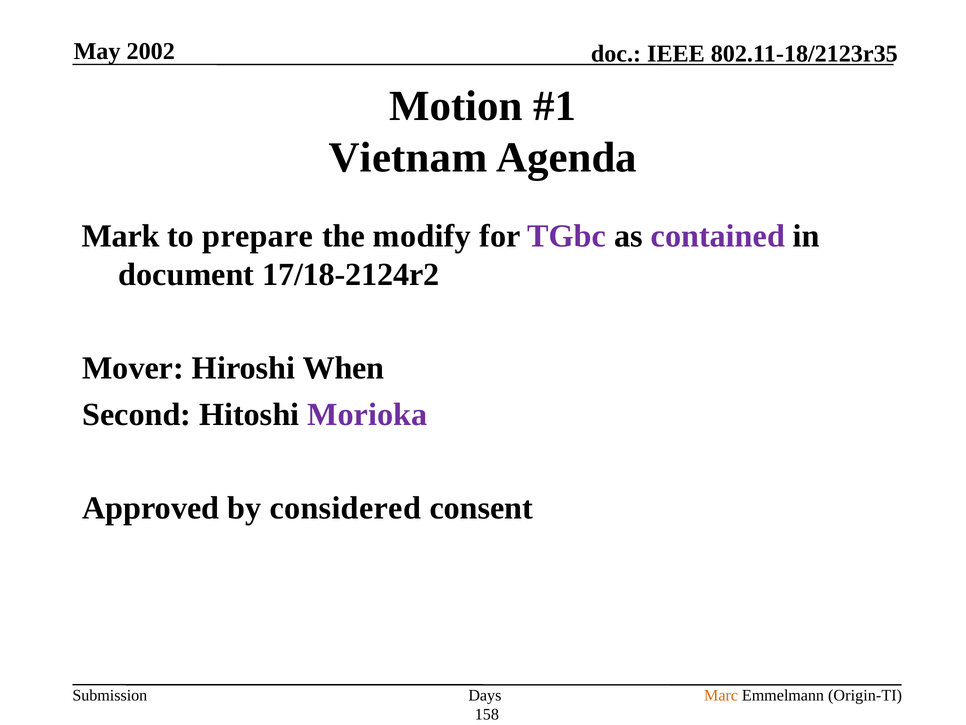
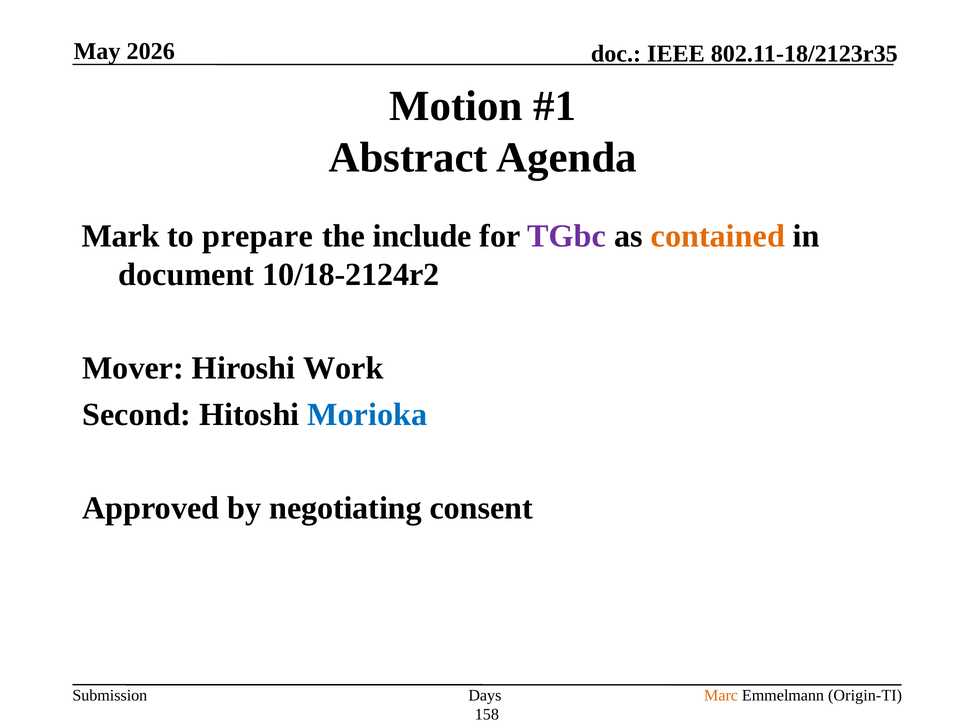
2002: 2002 -> 2026
Vietnam: Vietnam -> Abstract
modify: modify -> include
contained colour: purple -> orange
17/18-2124r2: 17/18-2124r2 -> 10/18-2124r2
When: When -> Work
Morioka colour: purple -> blue
considered: considered -> negotiating
